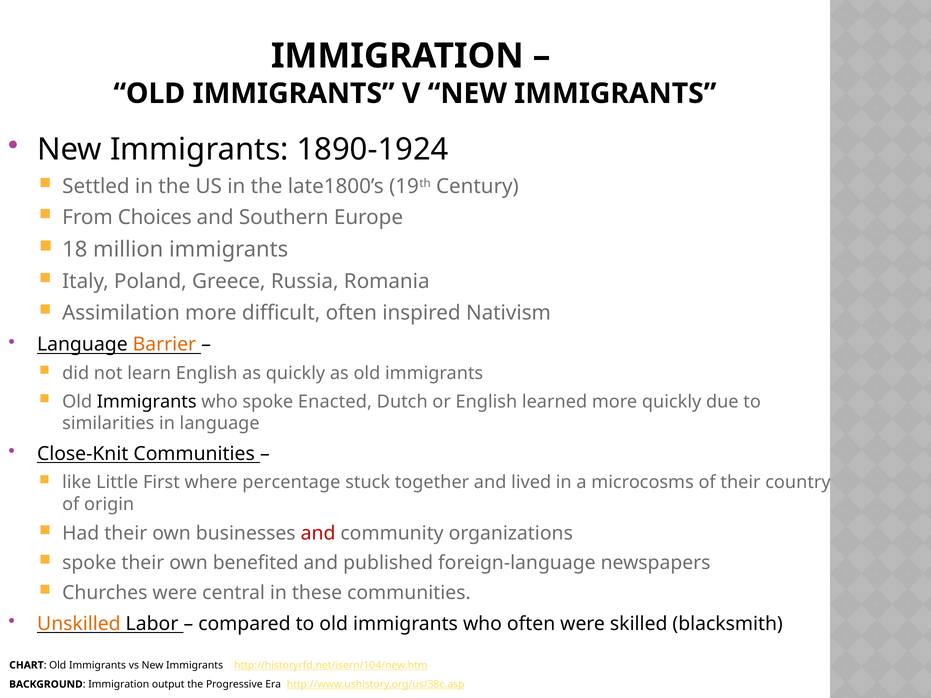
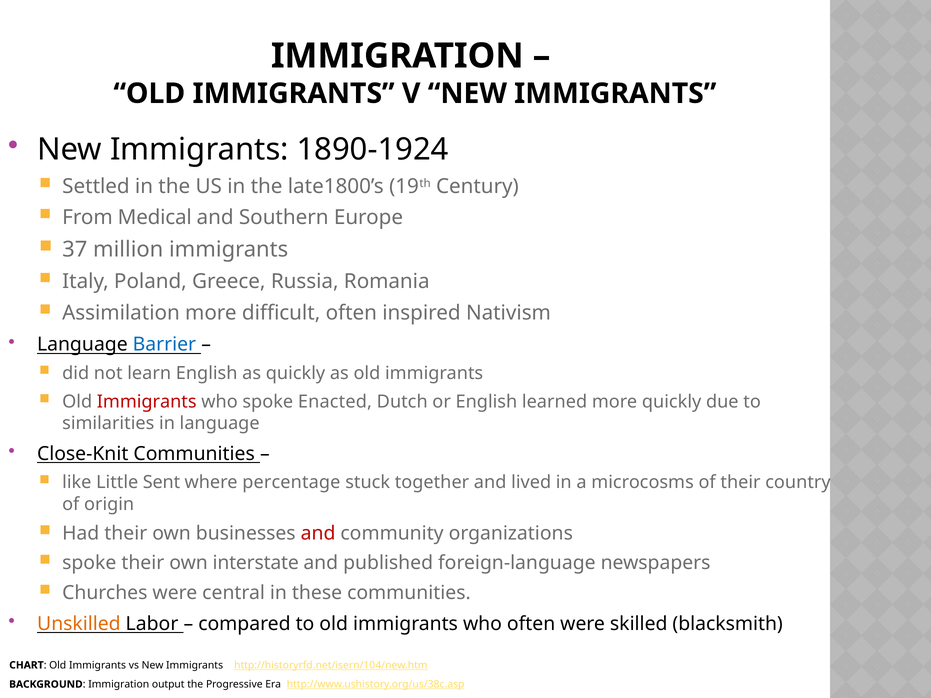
Choices: Choices -> Medical
18: 18 -> 37
Barrier colour: orange -> blue
Immigrants at (147, 402) colour: black -> red
First: First -> Sent
benefited: benefited -> interstate
